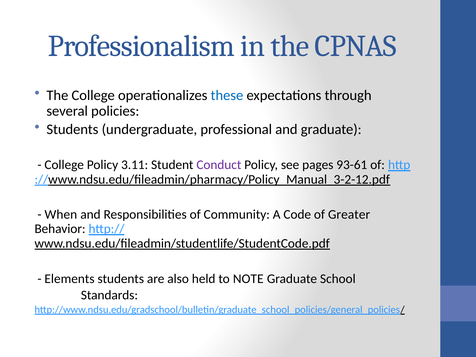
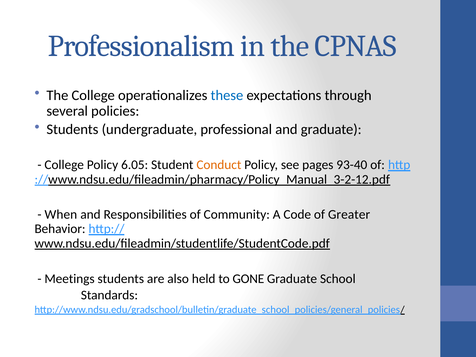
3.11: 3.11 -> 6.05
Conduct colour: purple -> orange
93-61: 93-61 -> 93-40
Elements: Elements -> Meetings
NOTE: NOTE -> GONE
